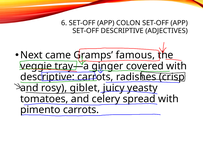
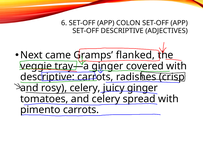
famous: famous -> flanked
rosy giblet: giblet -> celery
juicy yeasty: yeasty -> ginger
